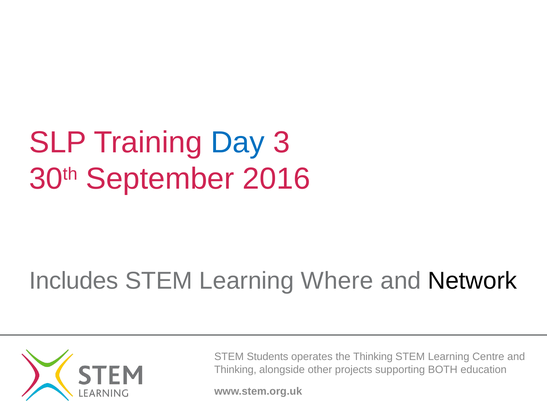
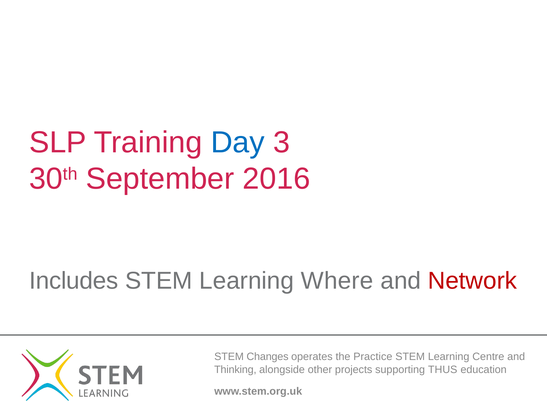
Network colour: black -> red
Students: Students -> Changes
Thinking at (373, 356): Thinking -> Practice
BOTH: BOTH -> THUS
